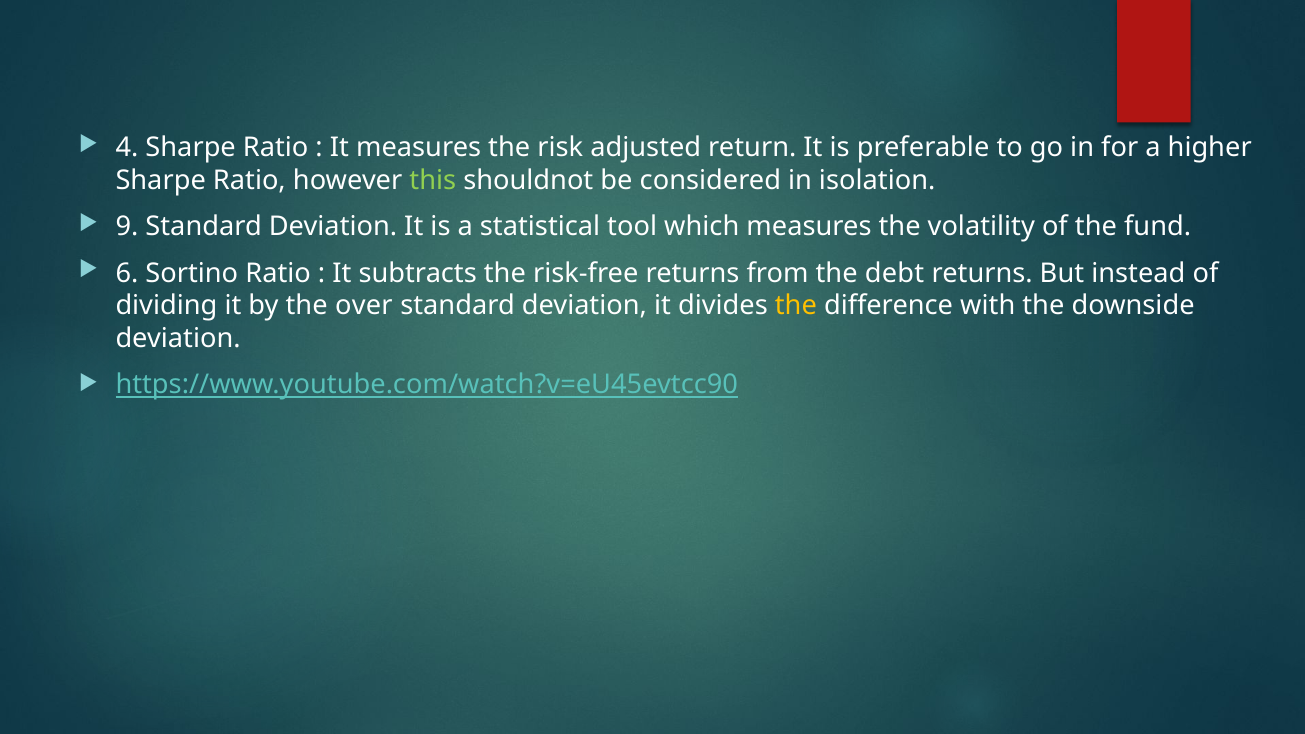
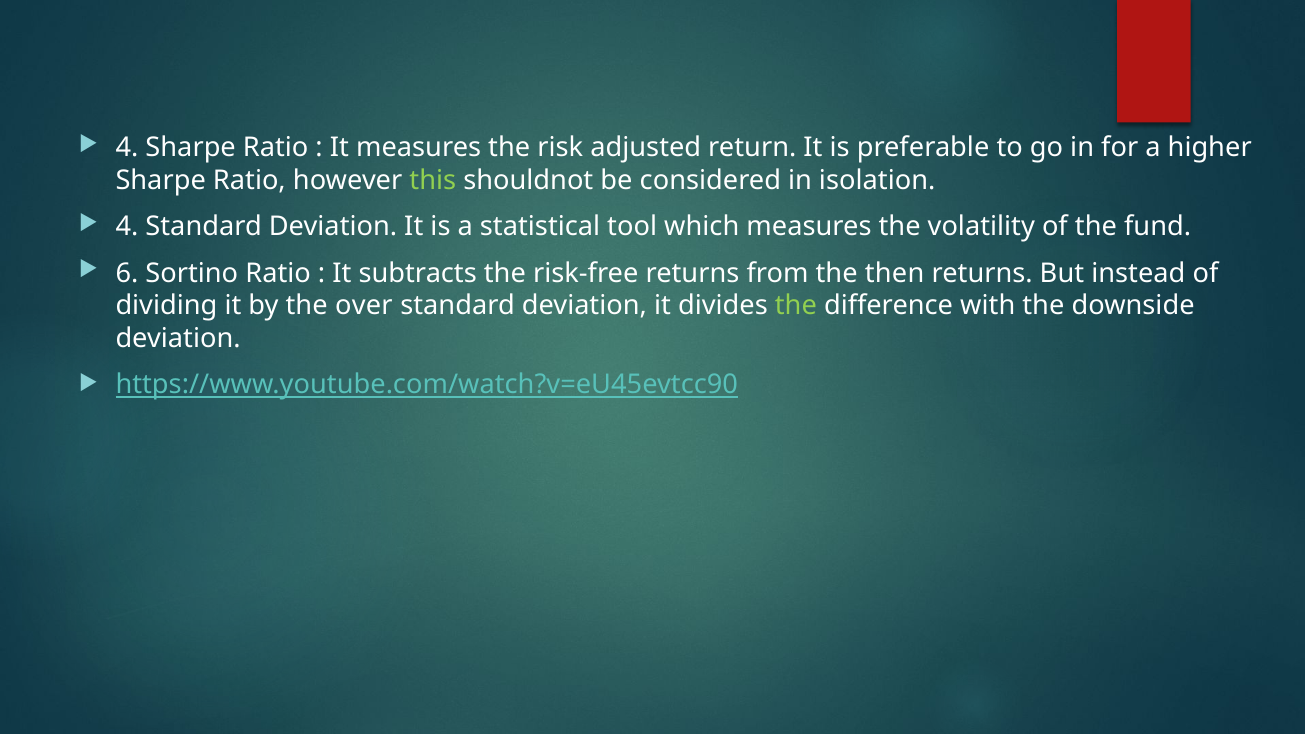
9 at (127, 227): 9 -> 4
debt: debt -> then
the at (796, 306) colour: yellow -> light green
